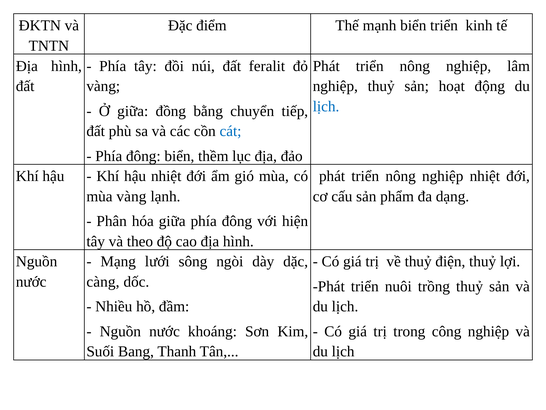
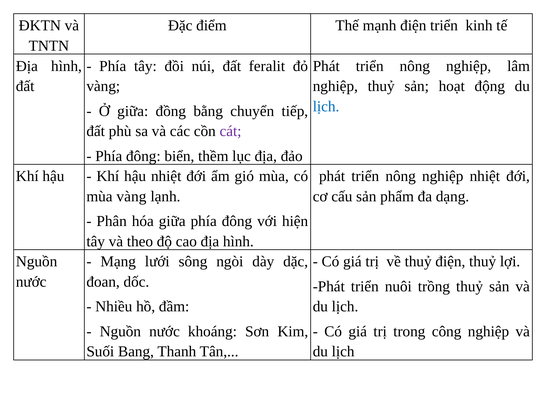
mạnh biển: biển -> điện
cát colour: blue -> purple
càng: càng -> đoan
